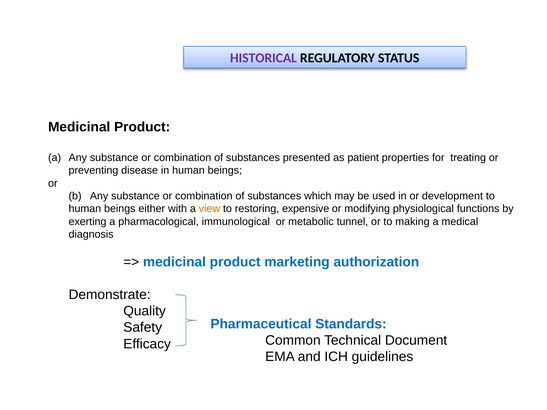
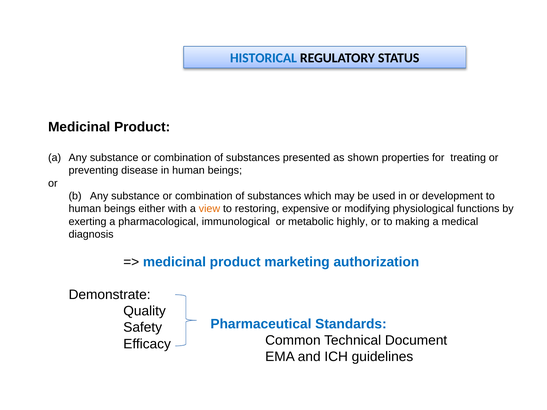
HISTORICAL colour: purple -> blue
patient: patient -> shown
tunnel: tunnel -> highly
